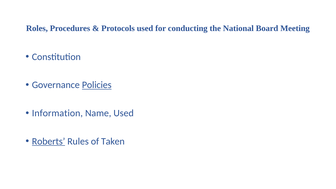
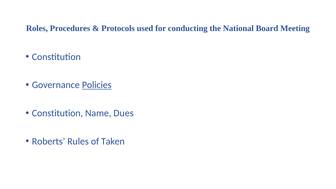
Information at (57, 113): Information -> Constitution
Name Used: Used -> Dues
Roberts underline: present -> none
